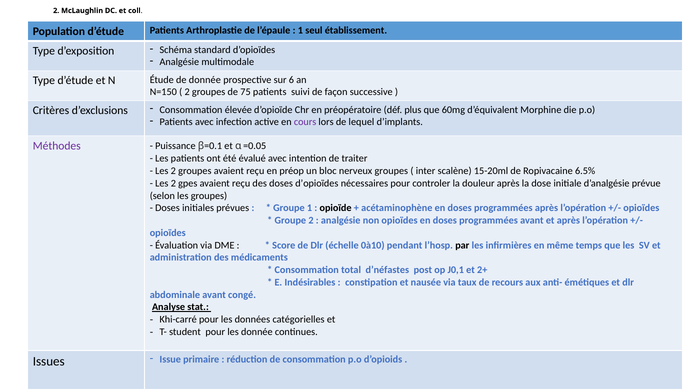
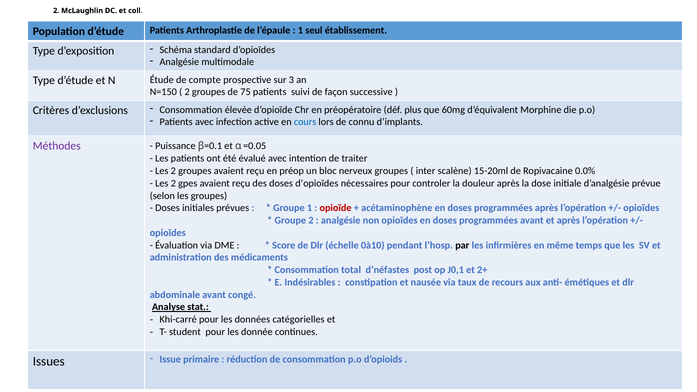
de donnée: donnée -> compte
6: 6 -> 3
cours colour: purple -> blue
lequel: lequel -> connu
6.5%: 6.5% -> 0.0%
opioïde colour: black -> red
